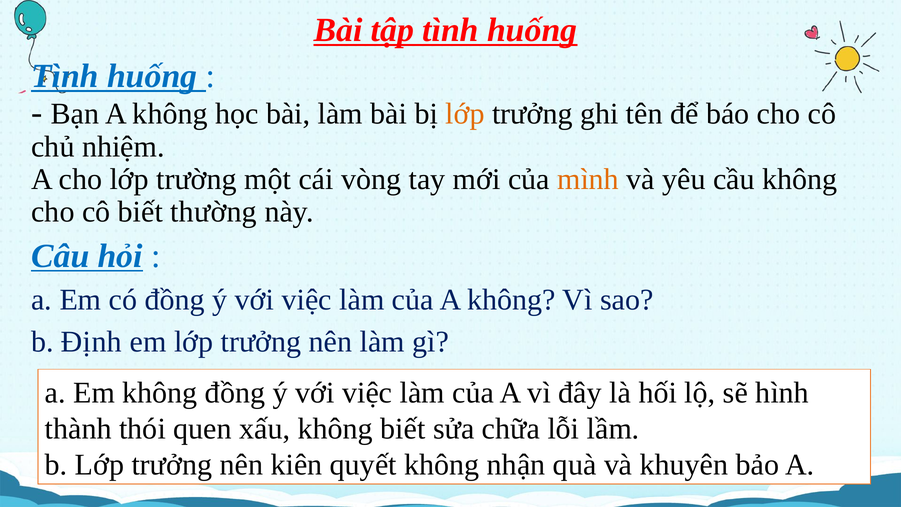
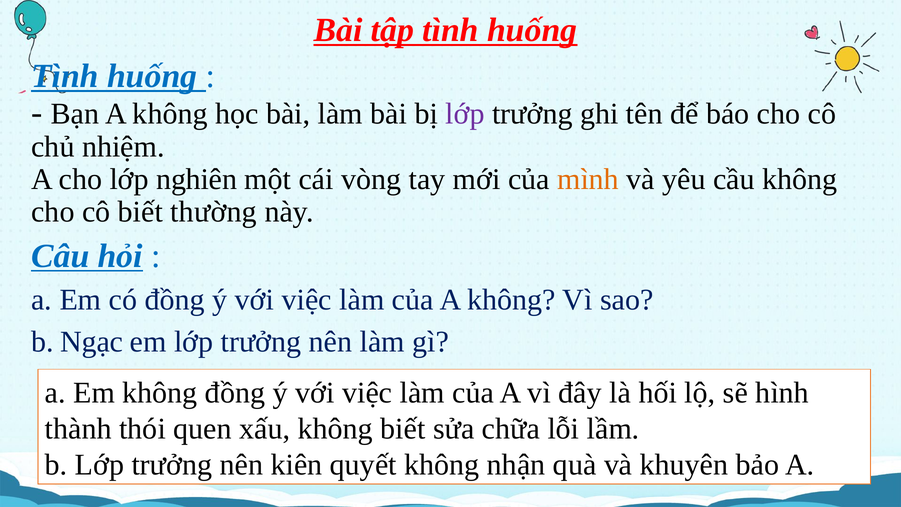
lớp at (465, 114) colour: orange -> purple
trường: trường -> nghiên
Định: Định -> Ngạc
